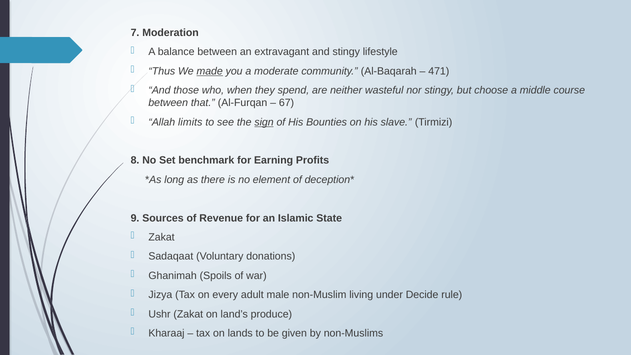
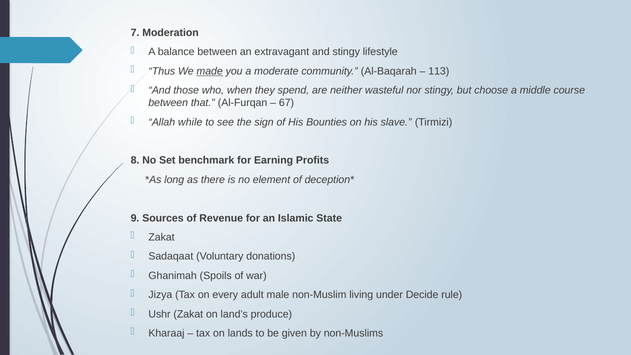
471: 471 -> 113
limits: limits -> while
sign underline: present -> none
